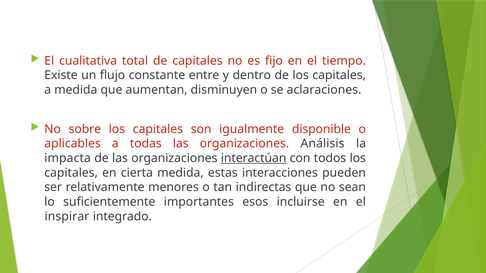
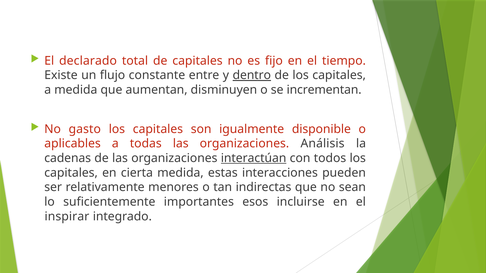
cualitativa: cualitativa -> declarado
dentro underline: none -> present
aclaraciones: aclaraciones -> incrementan
sobre: sobre -> gasto
impacta: impacta -> cadenas
